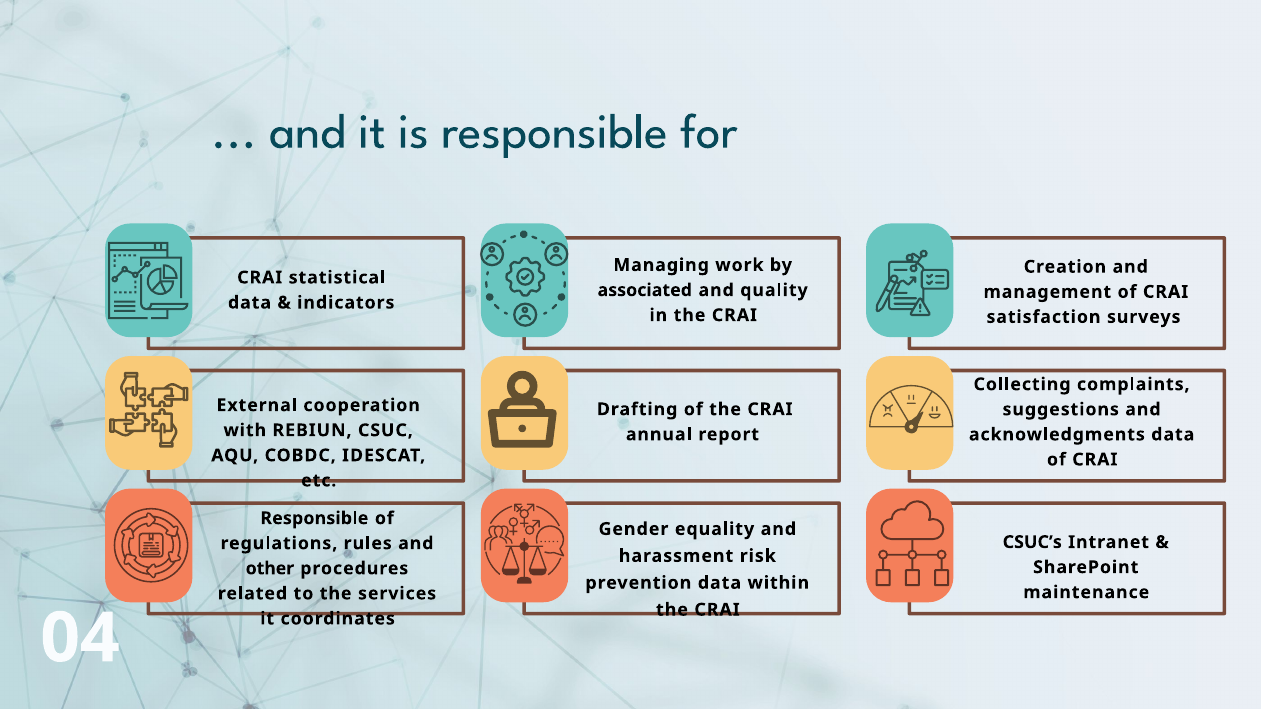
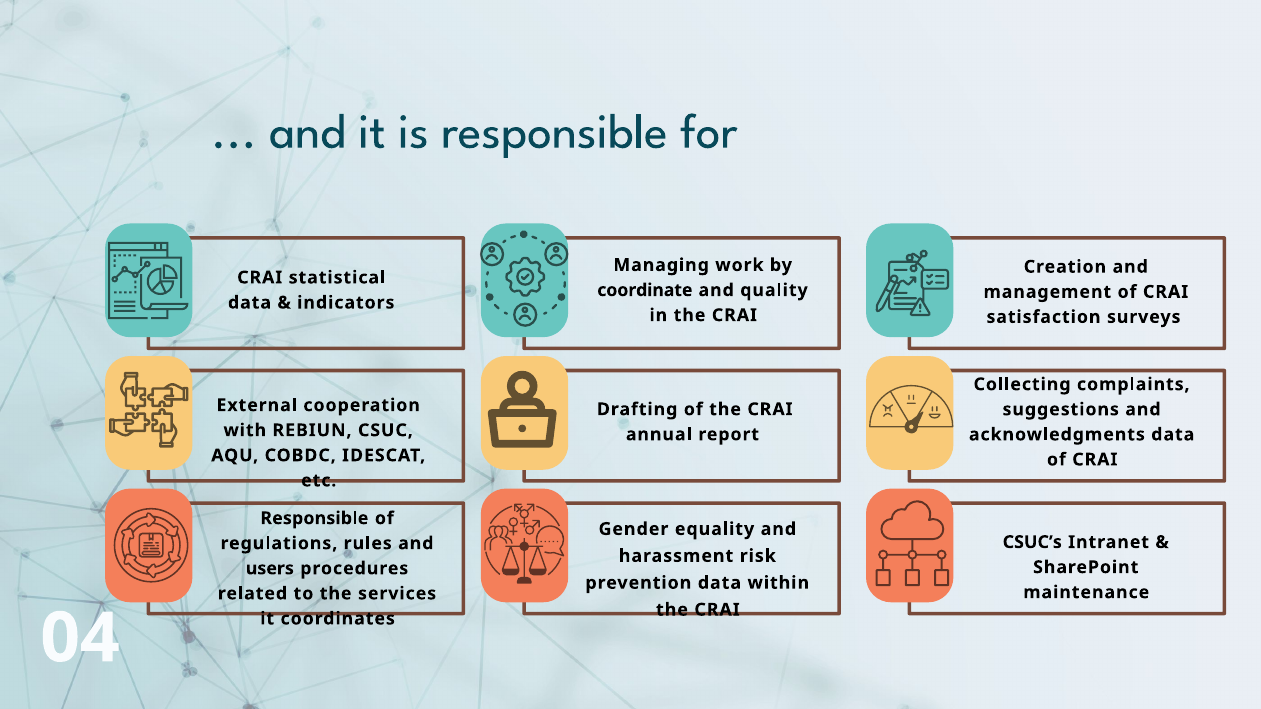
associated: associated -> coordinate
other: other -> users
